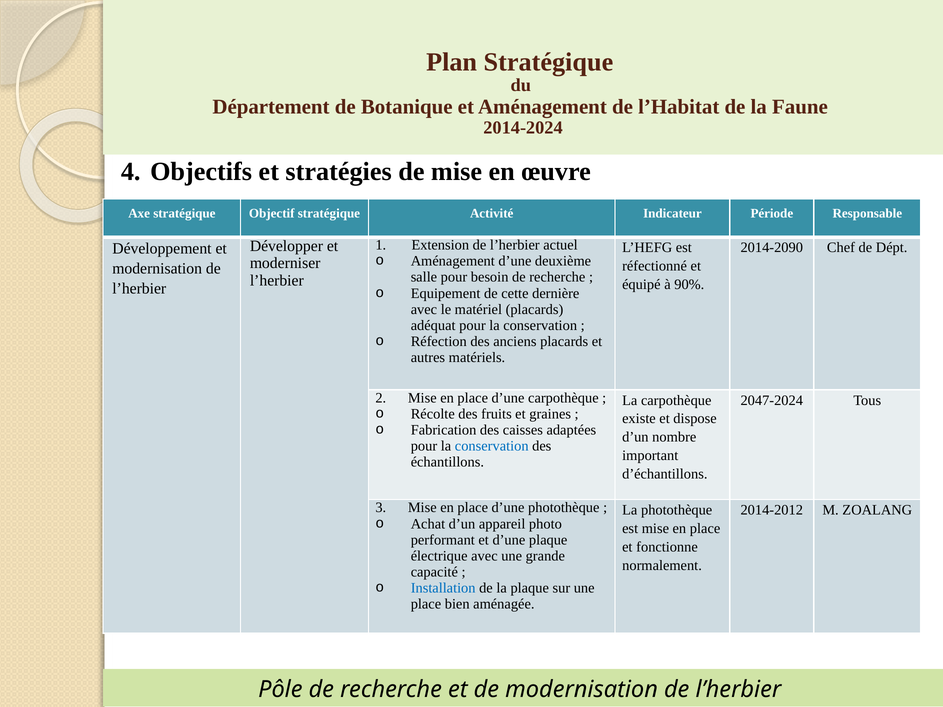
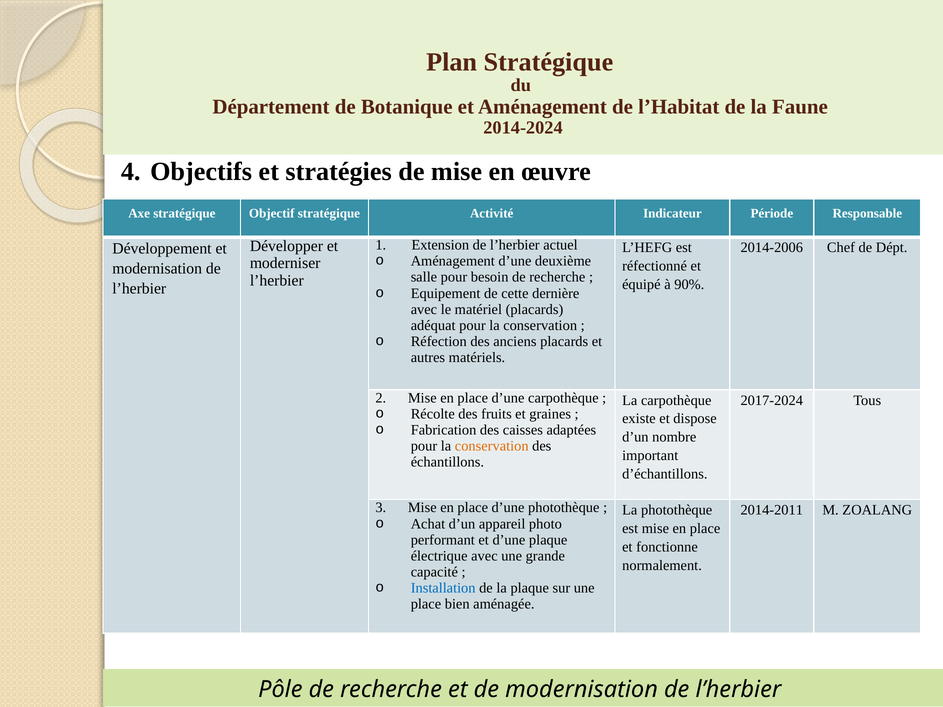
2014-2090: 2014-2090 -> 2014-2006
2047-2024: 2047-2024 -> 2017-2024
conservation at (492, 446) colour: blue -> orange
2014-2012: 2014-2012 -> 2014-2011
